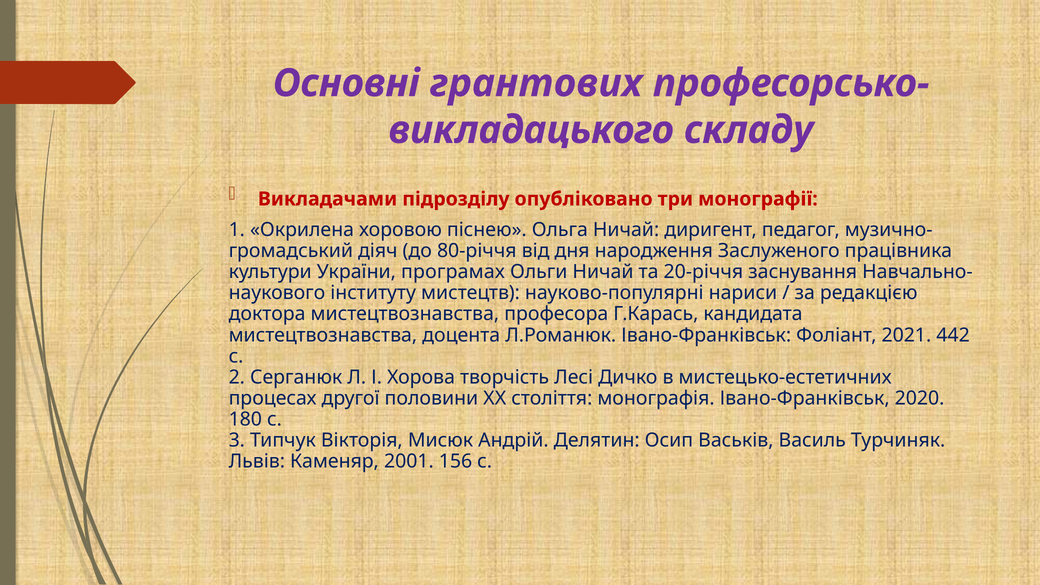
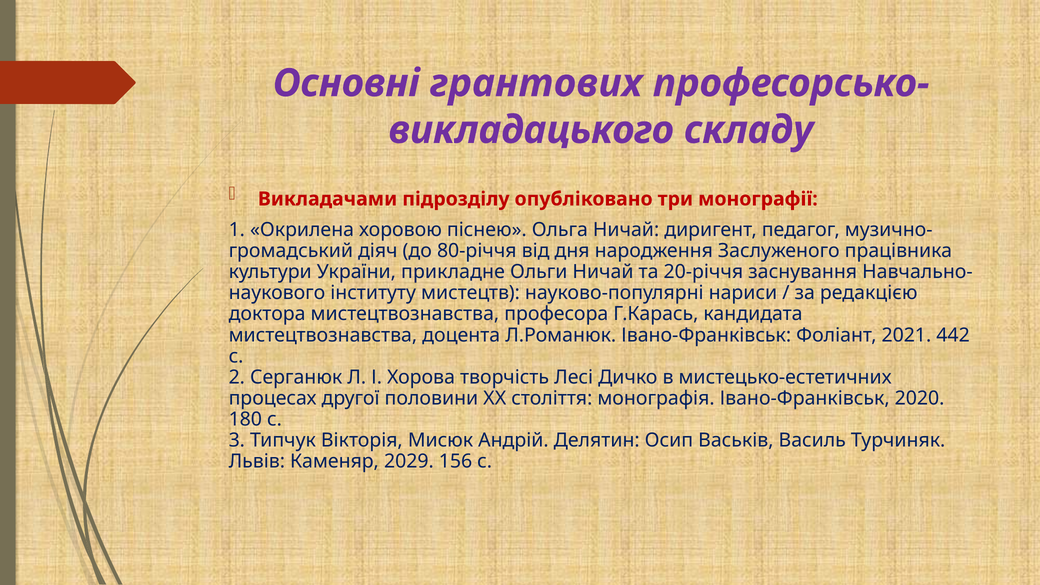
програмах: програмах -> прикладне
2001: 2001 -> 2029
